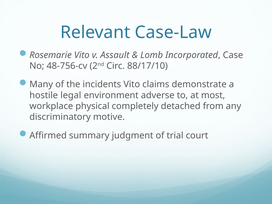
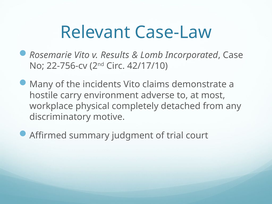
Assault: Assault -> Results
48-756-cv: 48-756-cv -> 22-756-cv
88/17/10: 88/17/10 -> 42/17/10
legal: legal -> carry
